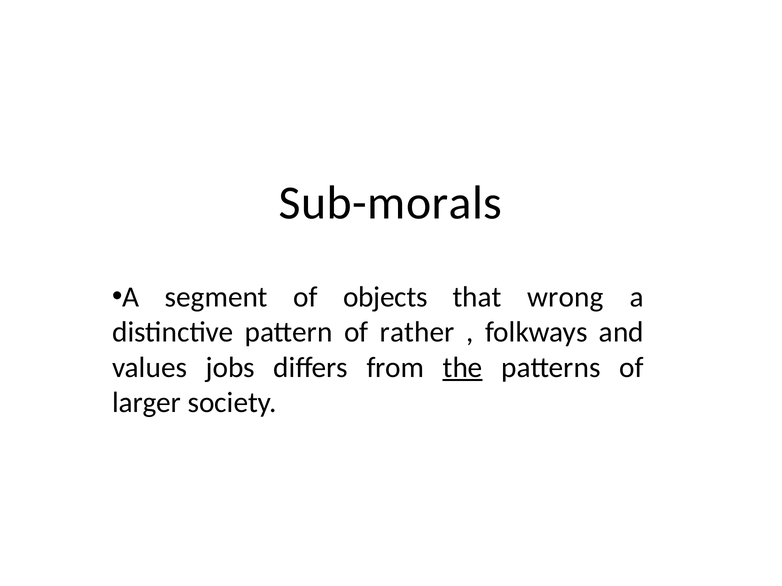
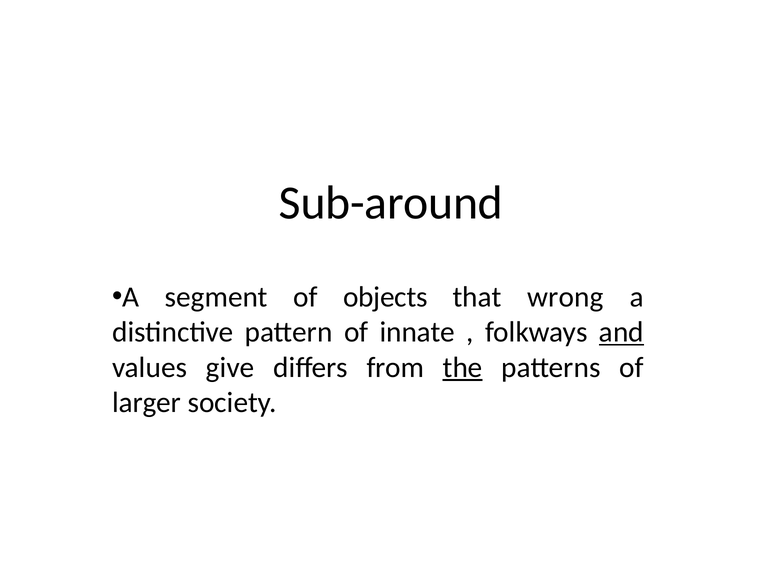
Sub-morals: Sub-morals -> Sub-around
rather: rather -> innate
and underline: none -> present
jobs: jobs -> give
